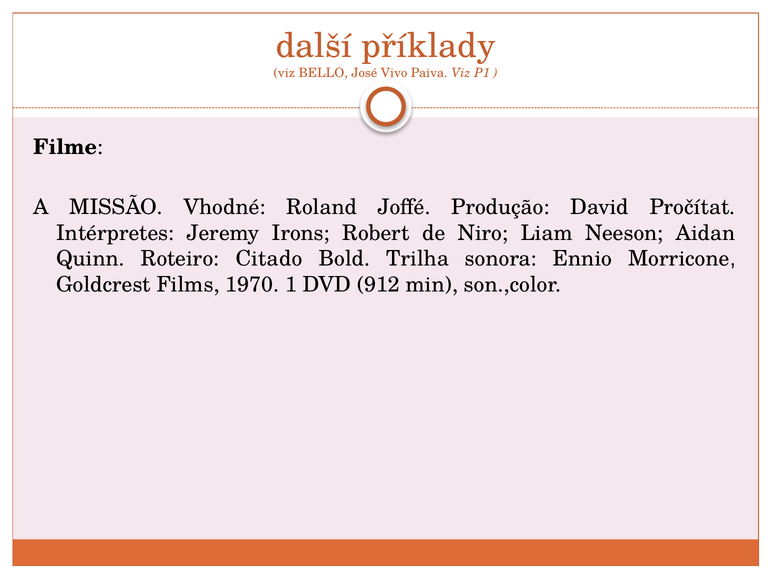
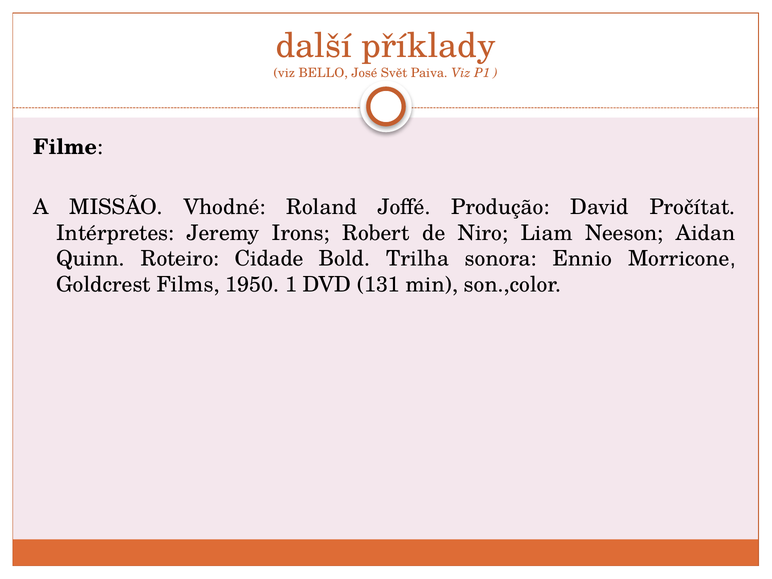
Vivo: Vivo -> Svět
Citado: Citado -> Cidade
1970: 1970 -> 1950
912: 912 -> 131
